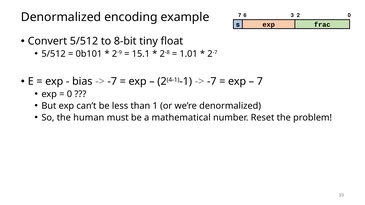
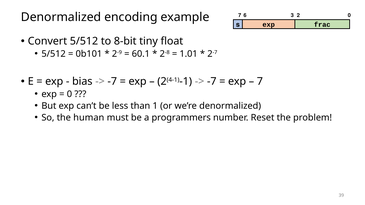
15.1: 15.1 -> 60.1
mathematical: mathematical -> programmers
